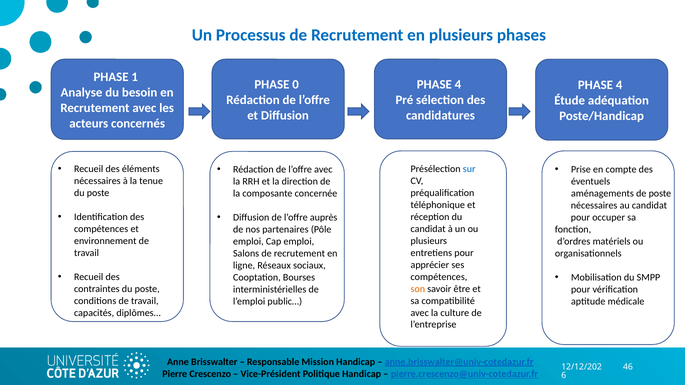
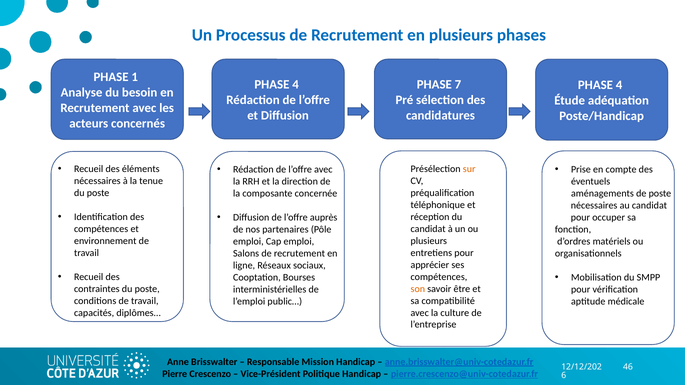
0 at (296, 85): 0 -> 4
4 at (458, 85): 4 -> 7
sur colour: blue -> orange
